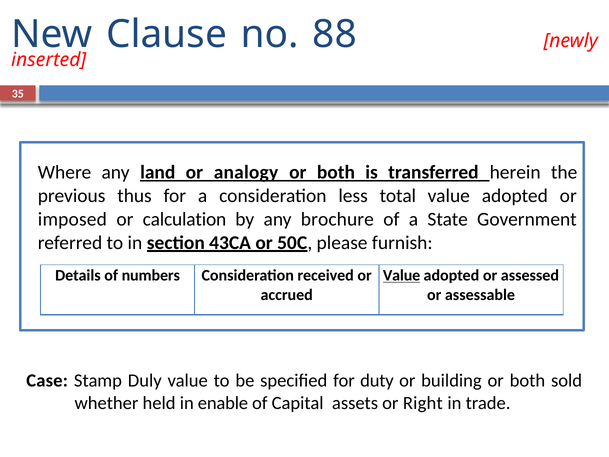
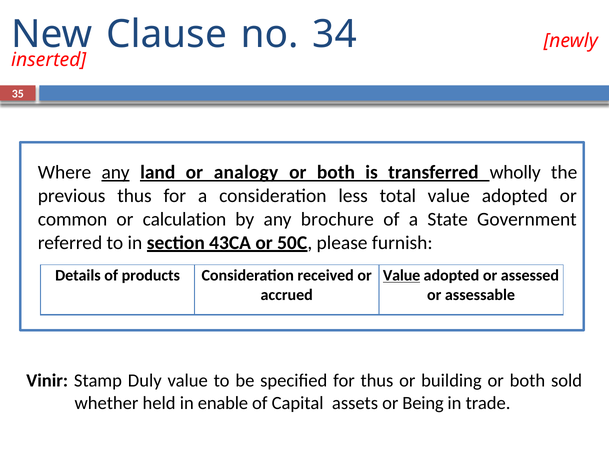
88: 88 -> 34
any at (116, 172) underline: none -> present
herein: herein -> wholly
imposed: imposed -> common
numbers: numbers -> products
Case: Case -> Vinir
for duty: duty -> thus
Right: Right -> Being
